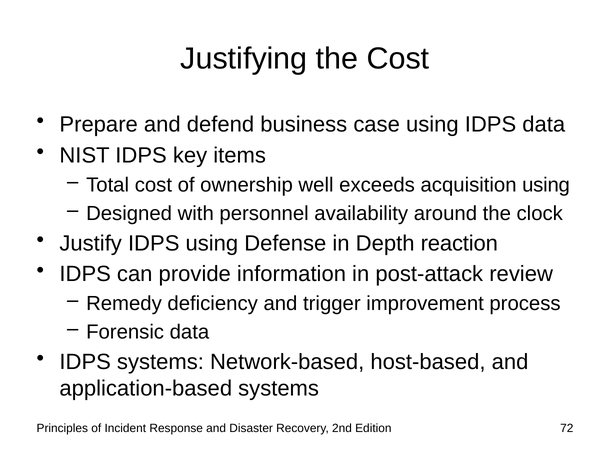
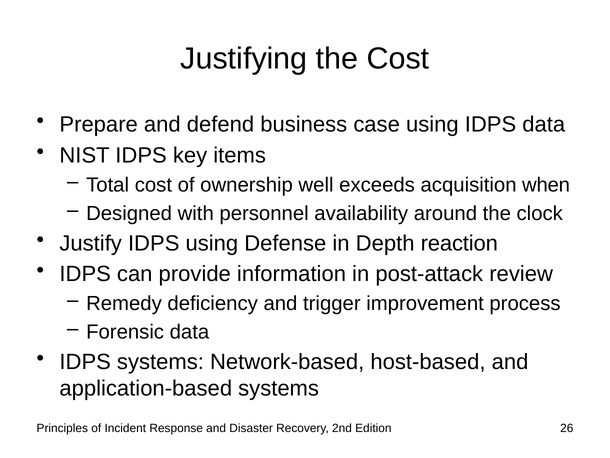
acquisition using: using -> when
72: 72 -> 26
